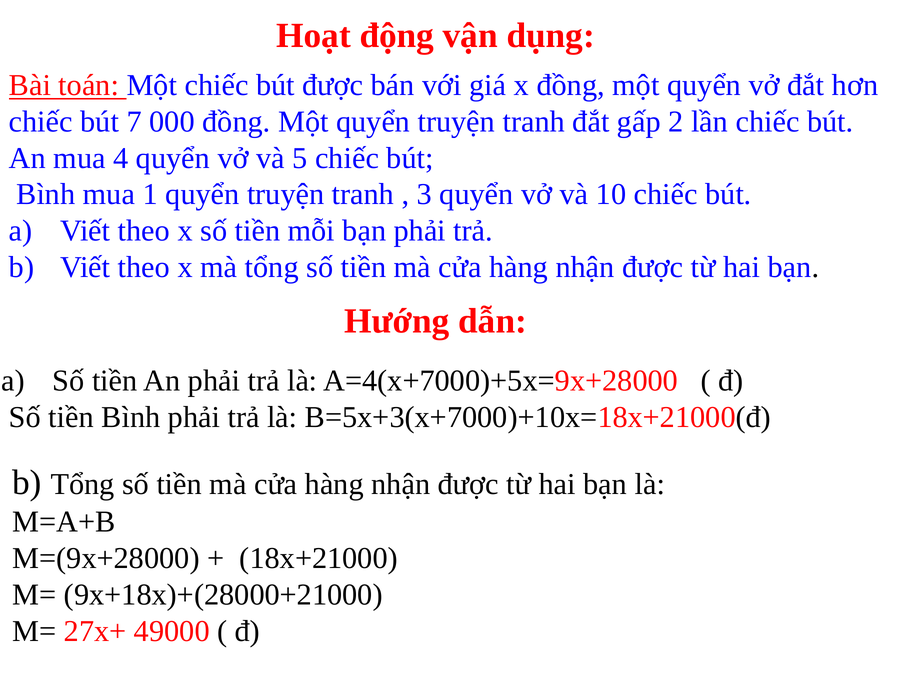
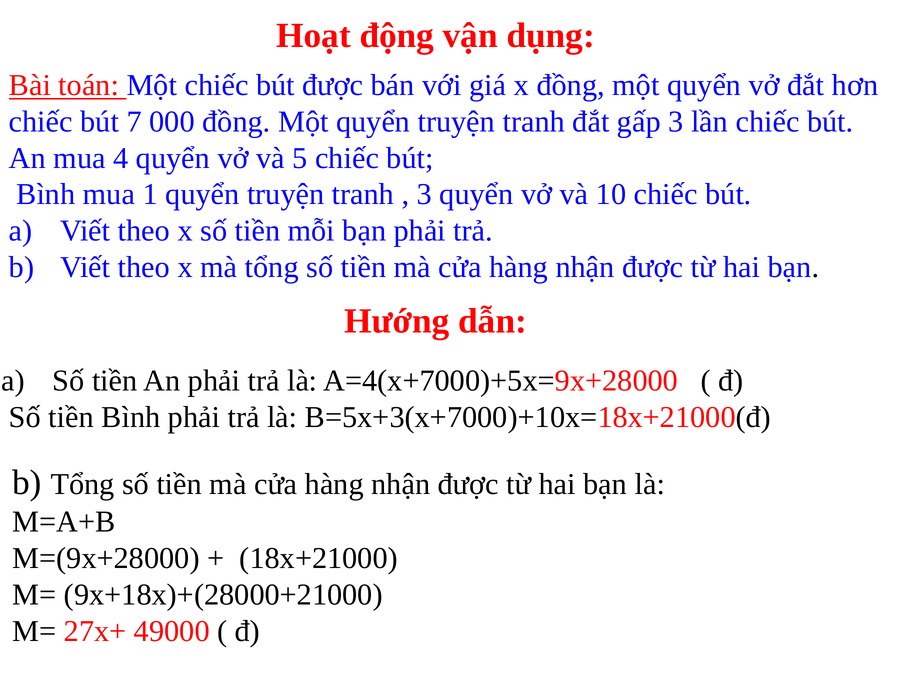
gấp 2: 2 -> 3
